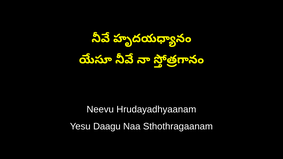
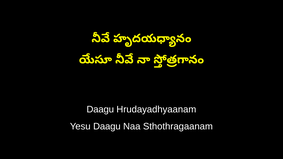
Neevu at (100, 110): Neevu -> Daagu
